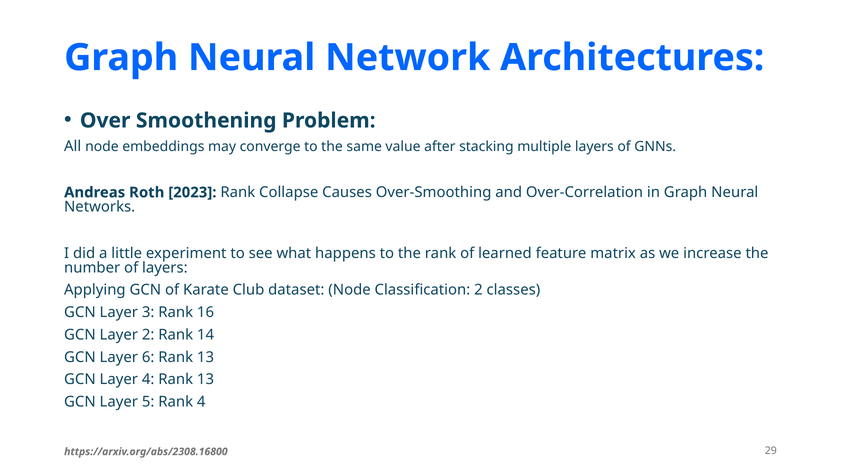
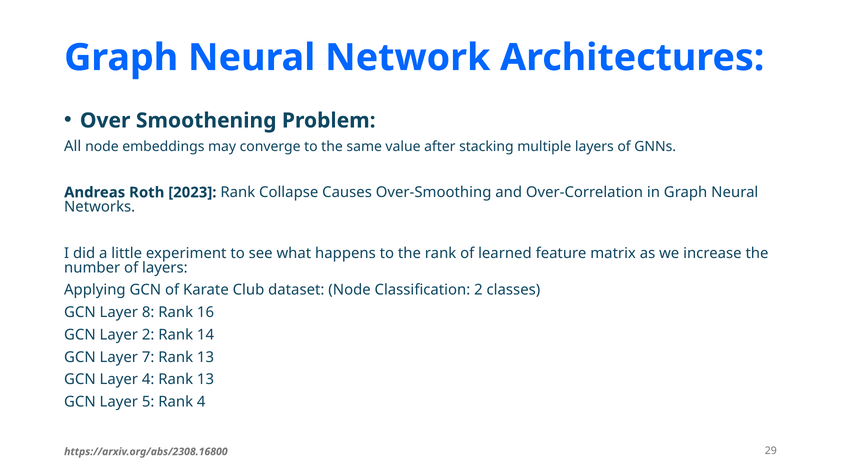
3: 3 -> 8
6: 6 -> 7
